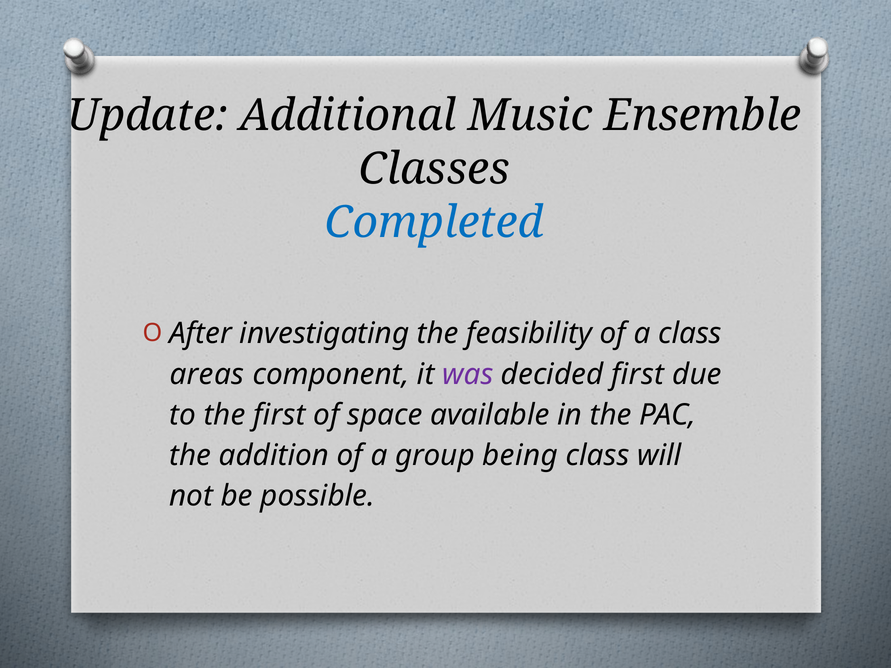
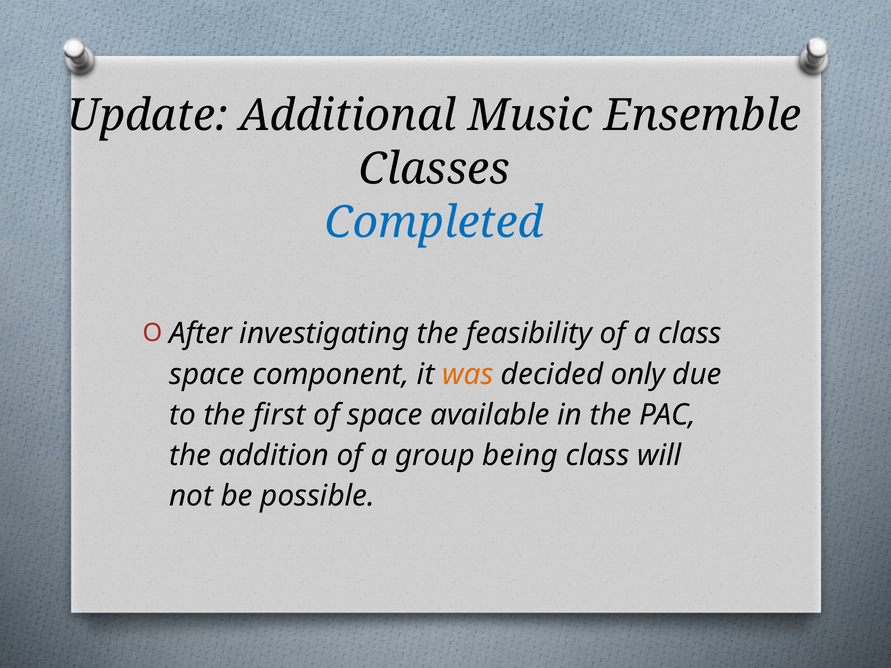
areas at (207, 374): areas -> space
was colour: purple -> orange
decided first: first -> only
